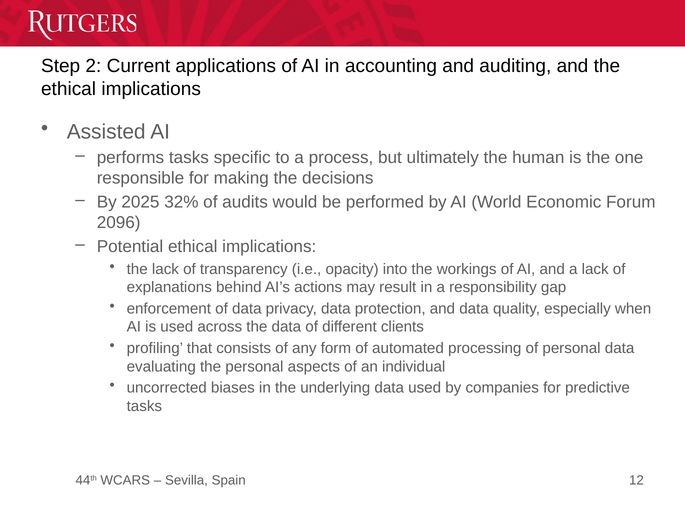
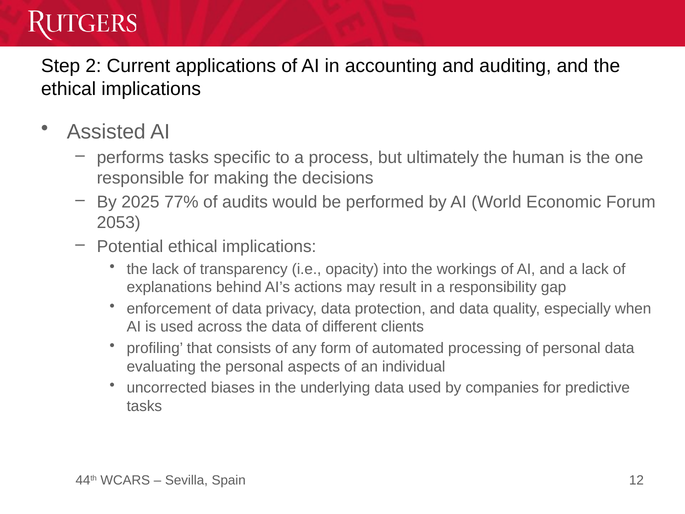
32%: 32% -> 77%
2096: 2096 -> 2053
